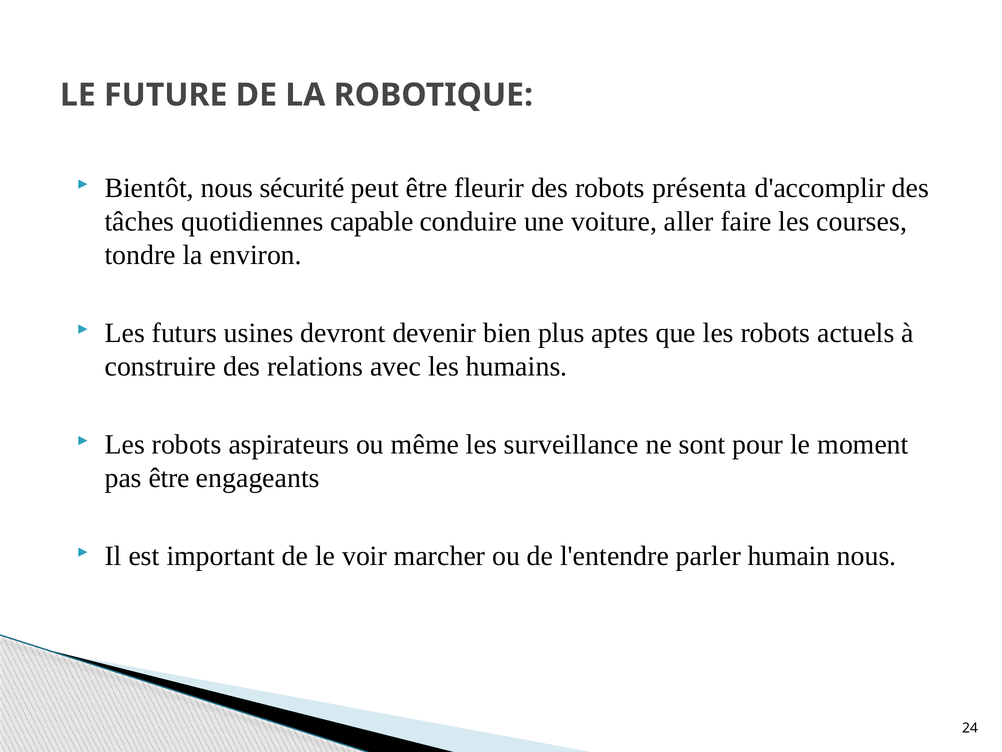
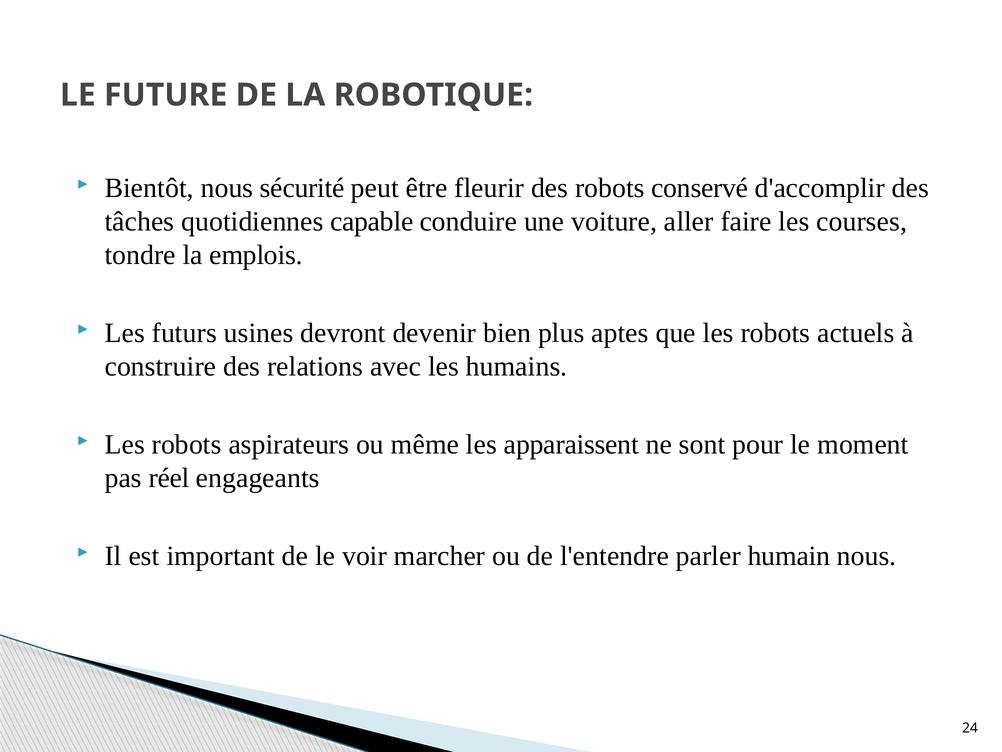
présenta: présenta -> conservé
environ: environ -> emplois
surveillance: surveillance -> apparaissent
pas être: être -> réel
